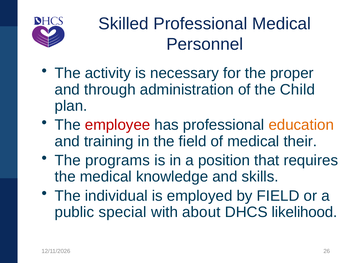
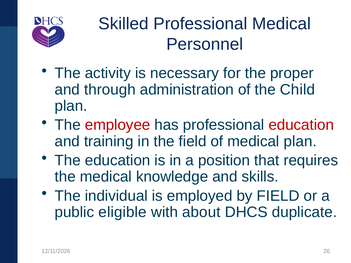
education at (301, 125) colour: orange -> red
medical their: their -> plan
The programs: programs -> education
special: special -> eligible
likelihood: likelihood -> duplicate
